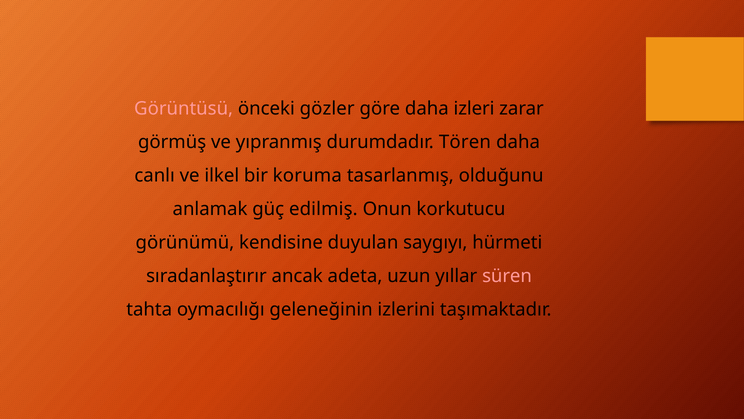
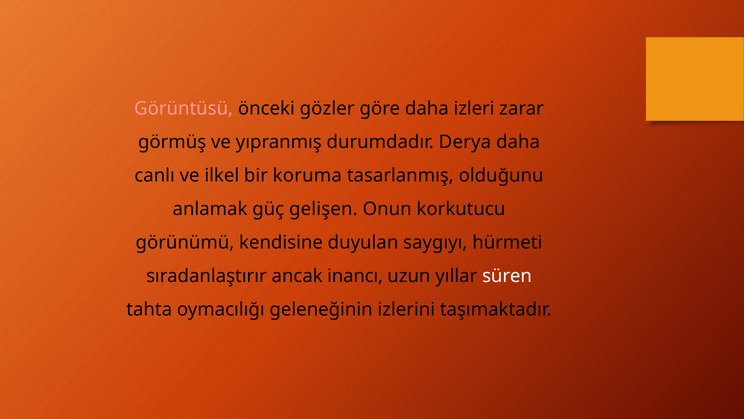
Tören: Tören -> Derya
edilmiş: edilmiş -> gelişen
adeta: adeta -> inancı
süren colour: pink -> white
